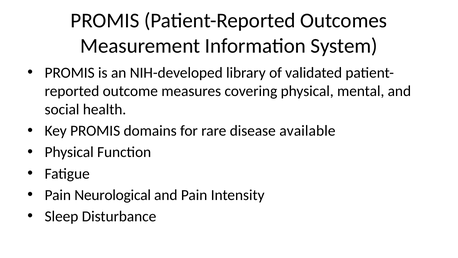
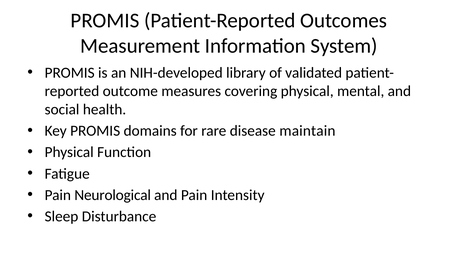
available: available -> maintain
